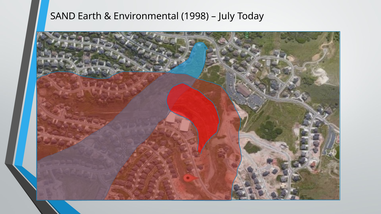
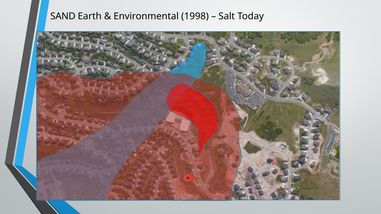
July: July -> Salt
